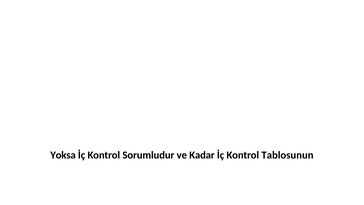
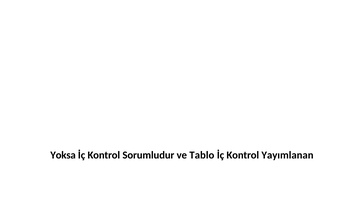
Kadar: Kadar -> Tablo
Tablosunun: Tablosunun -> Yayımlanan
